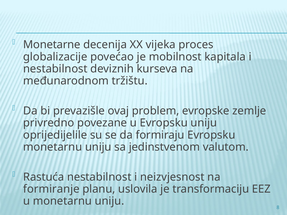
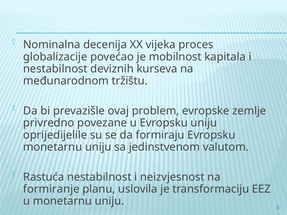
Monetarne: Monetarne -> Nominalna
